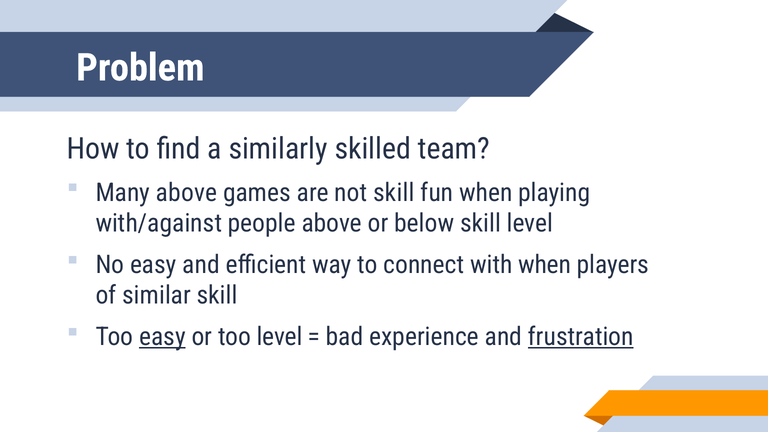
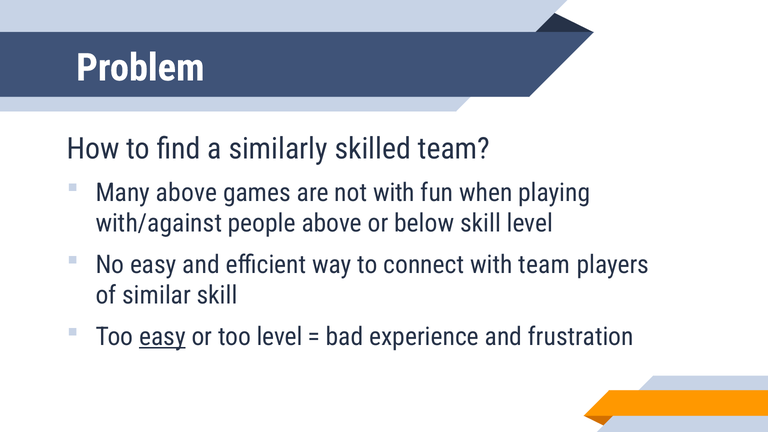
not skill: skill -> with
with when: when -> team
frustration underline: present -> none
